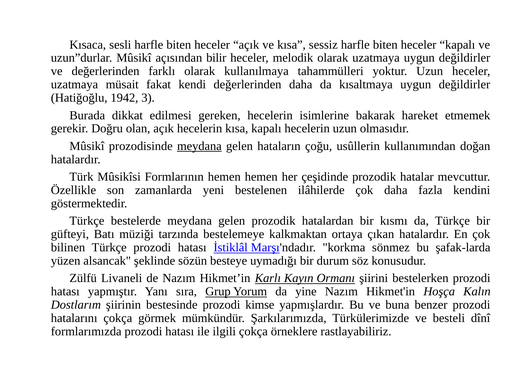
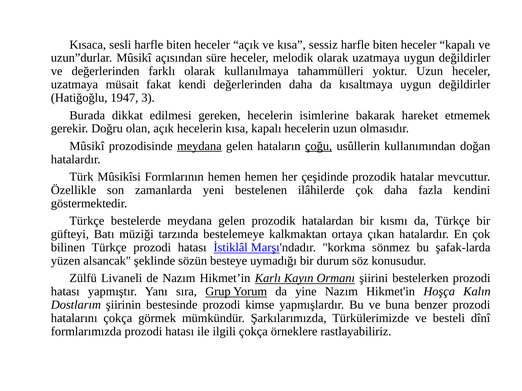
bilir: bilir -> süre
1942: 1942 -> 1947
çoğu underline: none -> present
